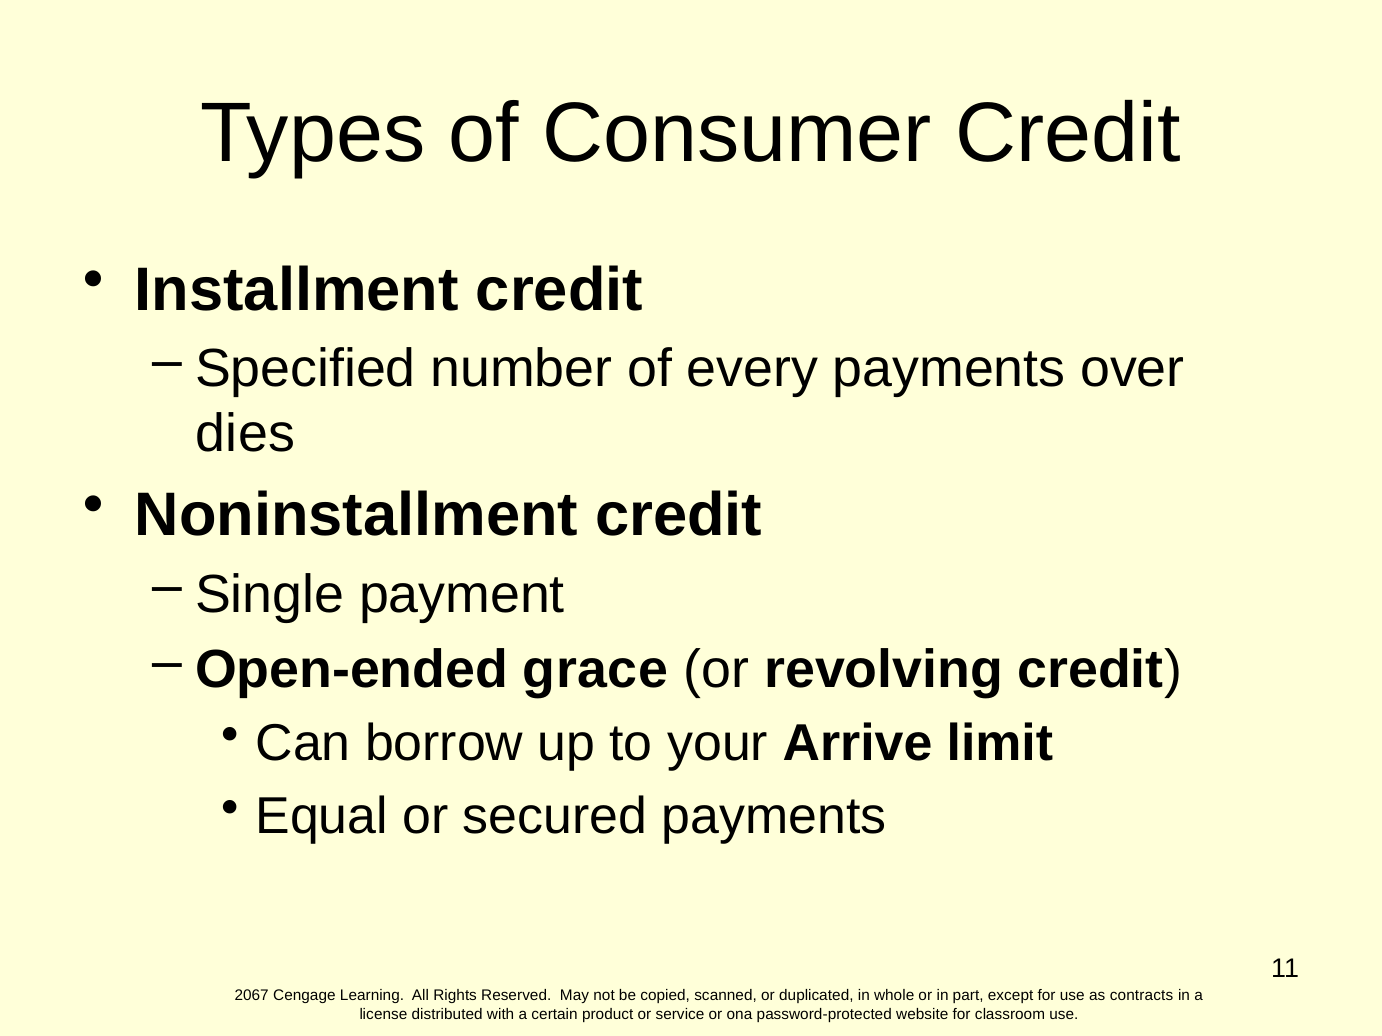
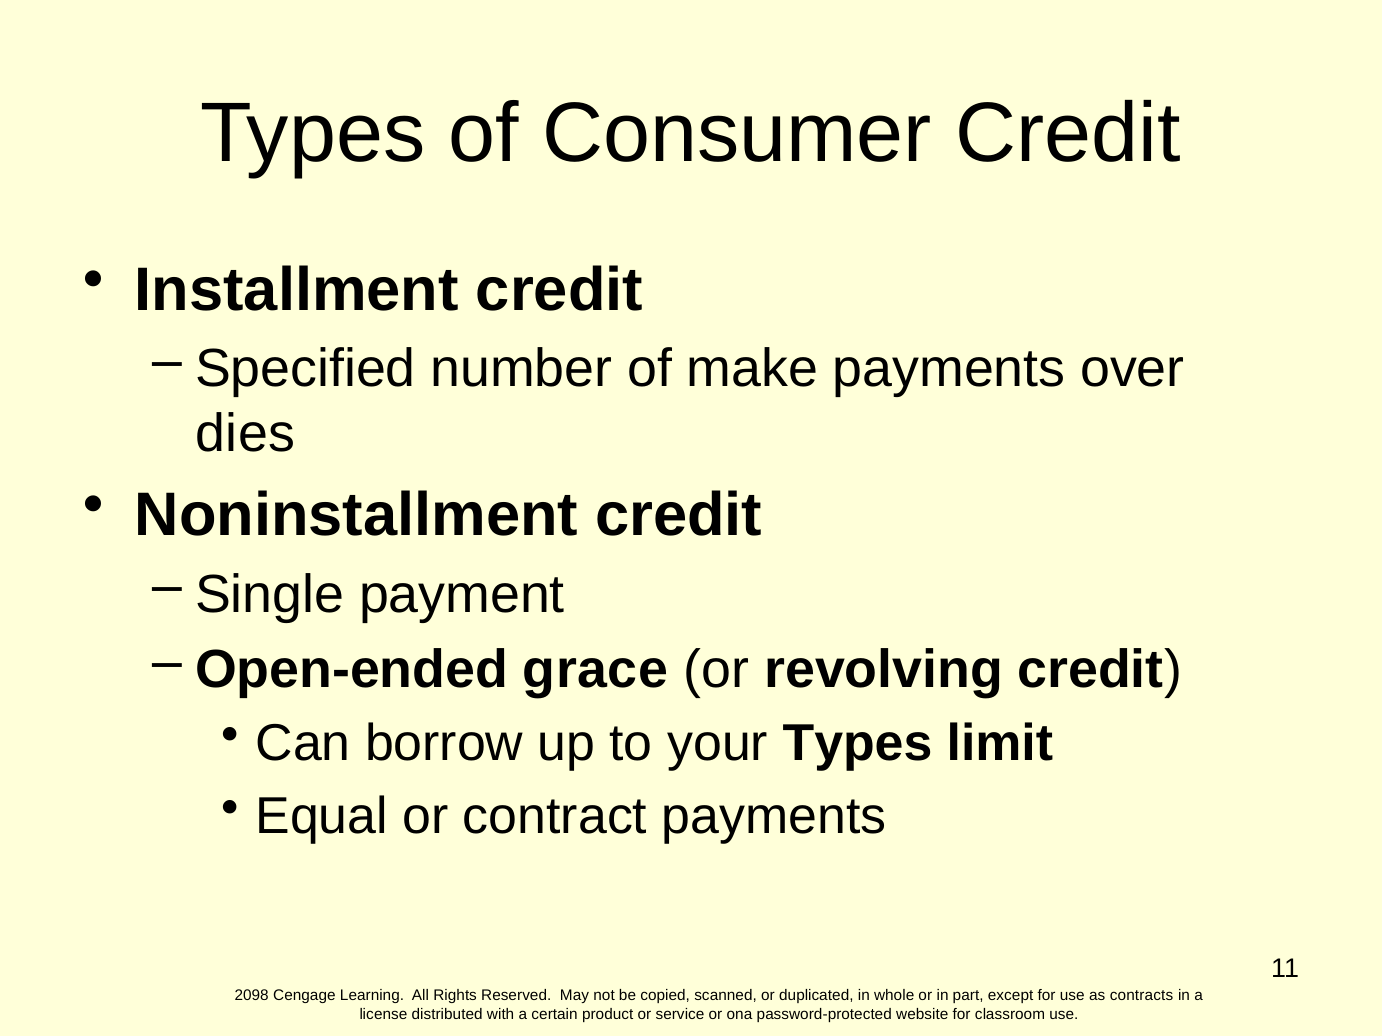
every: every -> make
your Arrive: Arrive -> Types
secured: secured -> contract
2067: 2067 -> 2098
